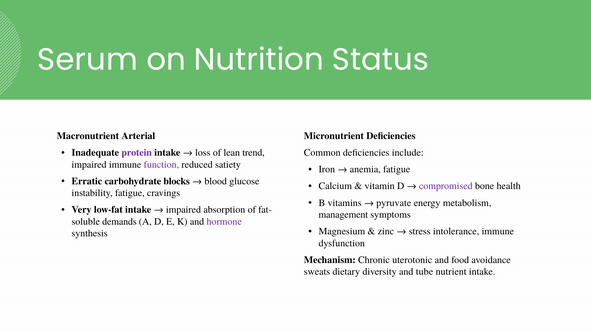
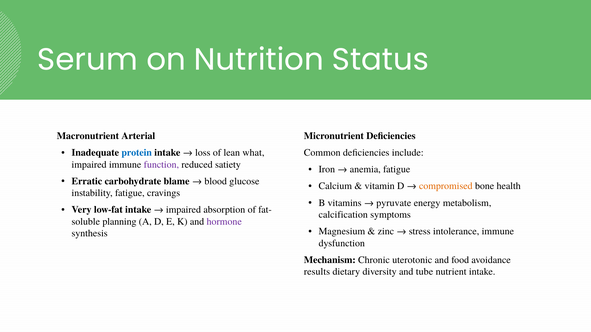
protein colour: purple -> blue
trend: trend -> what
blocks: blocks -> blame
compromised colour: purple -> orange
management: management -> calcification
demands: demands -> planning
sweats: sweats -> results
